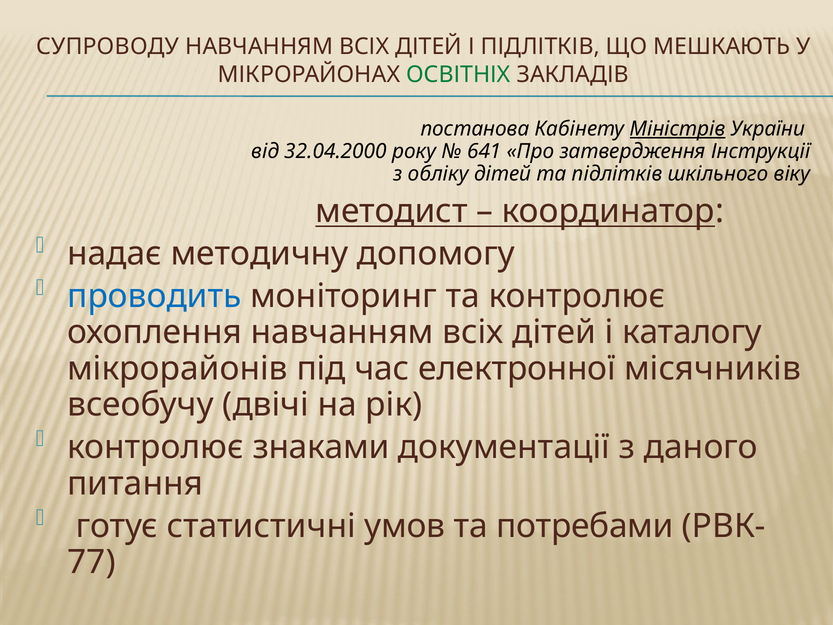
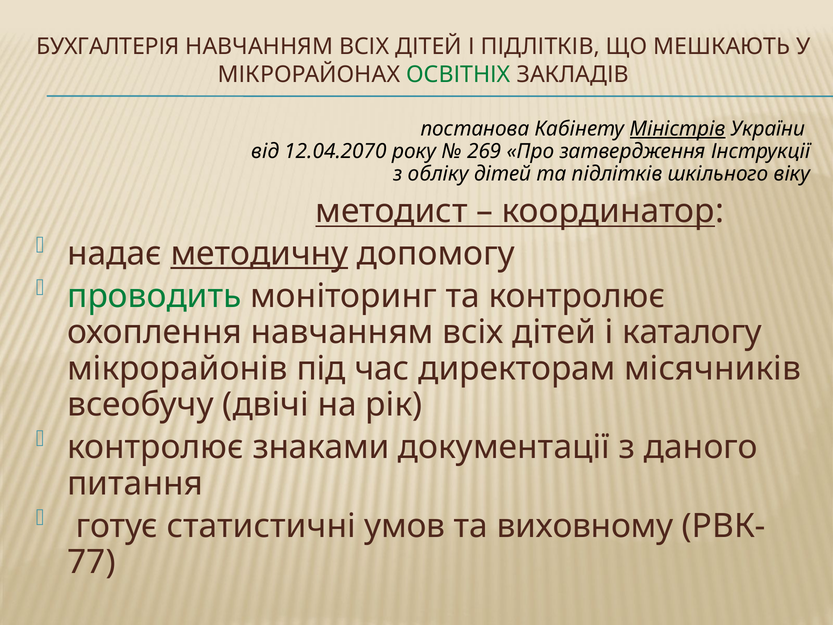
СУПРОВОДУ: СУПРОВОДУ -> БУХГАЛТЕРІЯ
32.04.2000: 32.04.2000 -> 12.04.2070
641: 641 -> 269
методичну underline: none -> present
проводить colour: blue -> green
електронної: електронної -> директорам
потребами: потребами -> виховному
